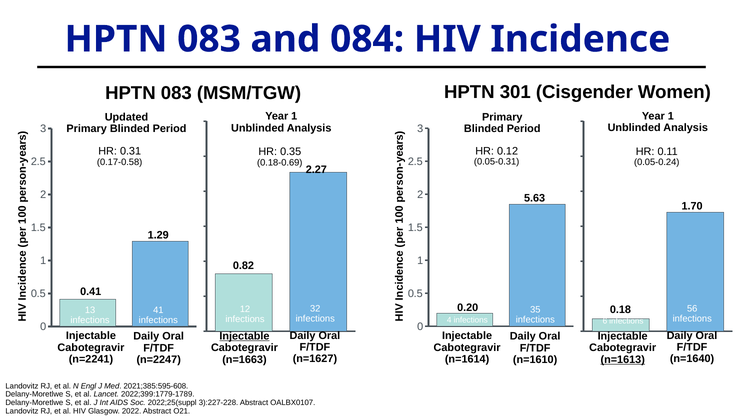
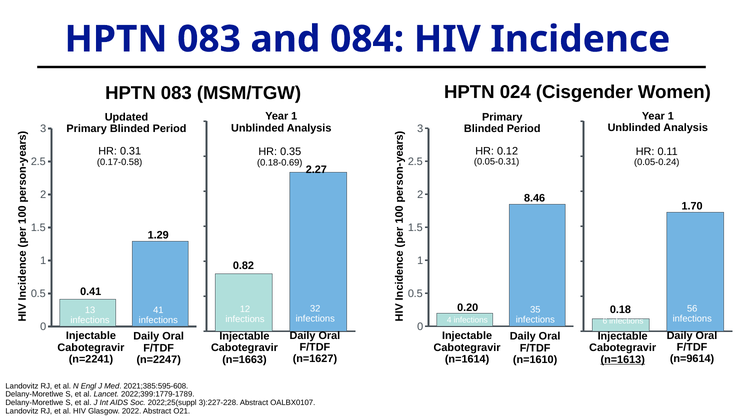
301: 301 -> 024
5.63: 5.63 -> 8.46
Injectable at (244, 336) underline: present -> none
n=1640: n=1640 -> n=9614
